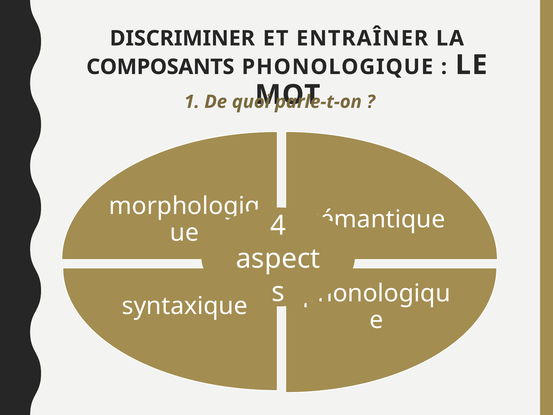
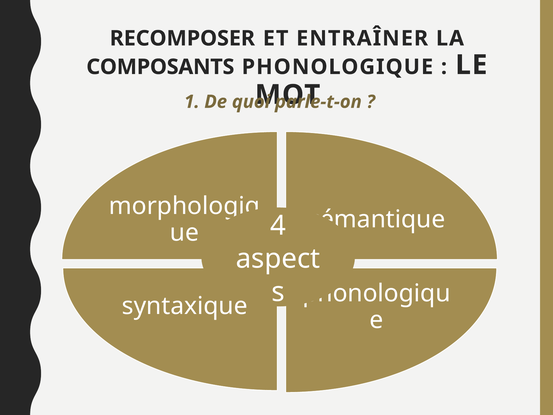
DISCRIMINER: DISCRIMINER -> RECOMPOSER
